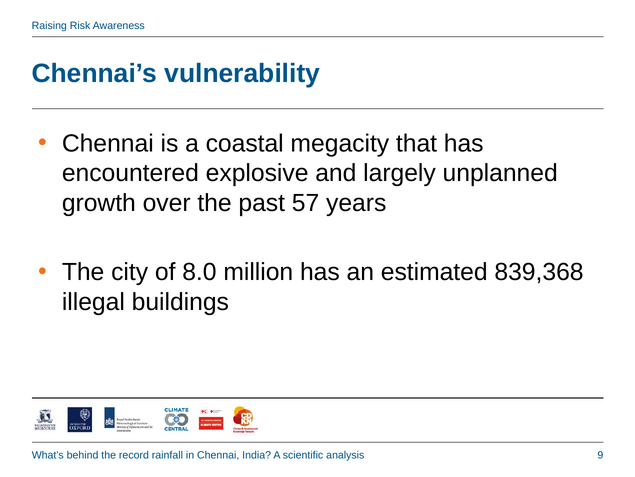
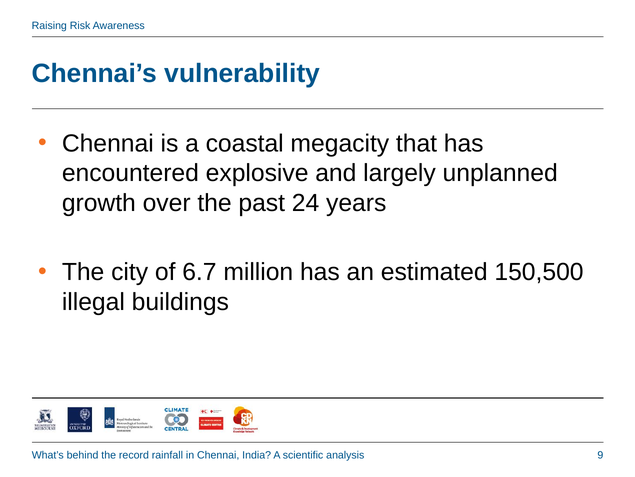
57: 57 -> 24
8.0: 8.0 -> 6.7
839,368: 839,368 -> 150,500
